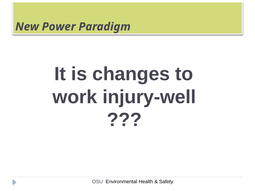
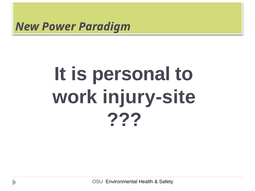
changes: changes -> personal
injury-well: injury-well -> injury-site
